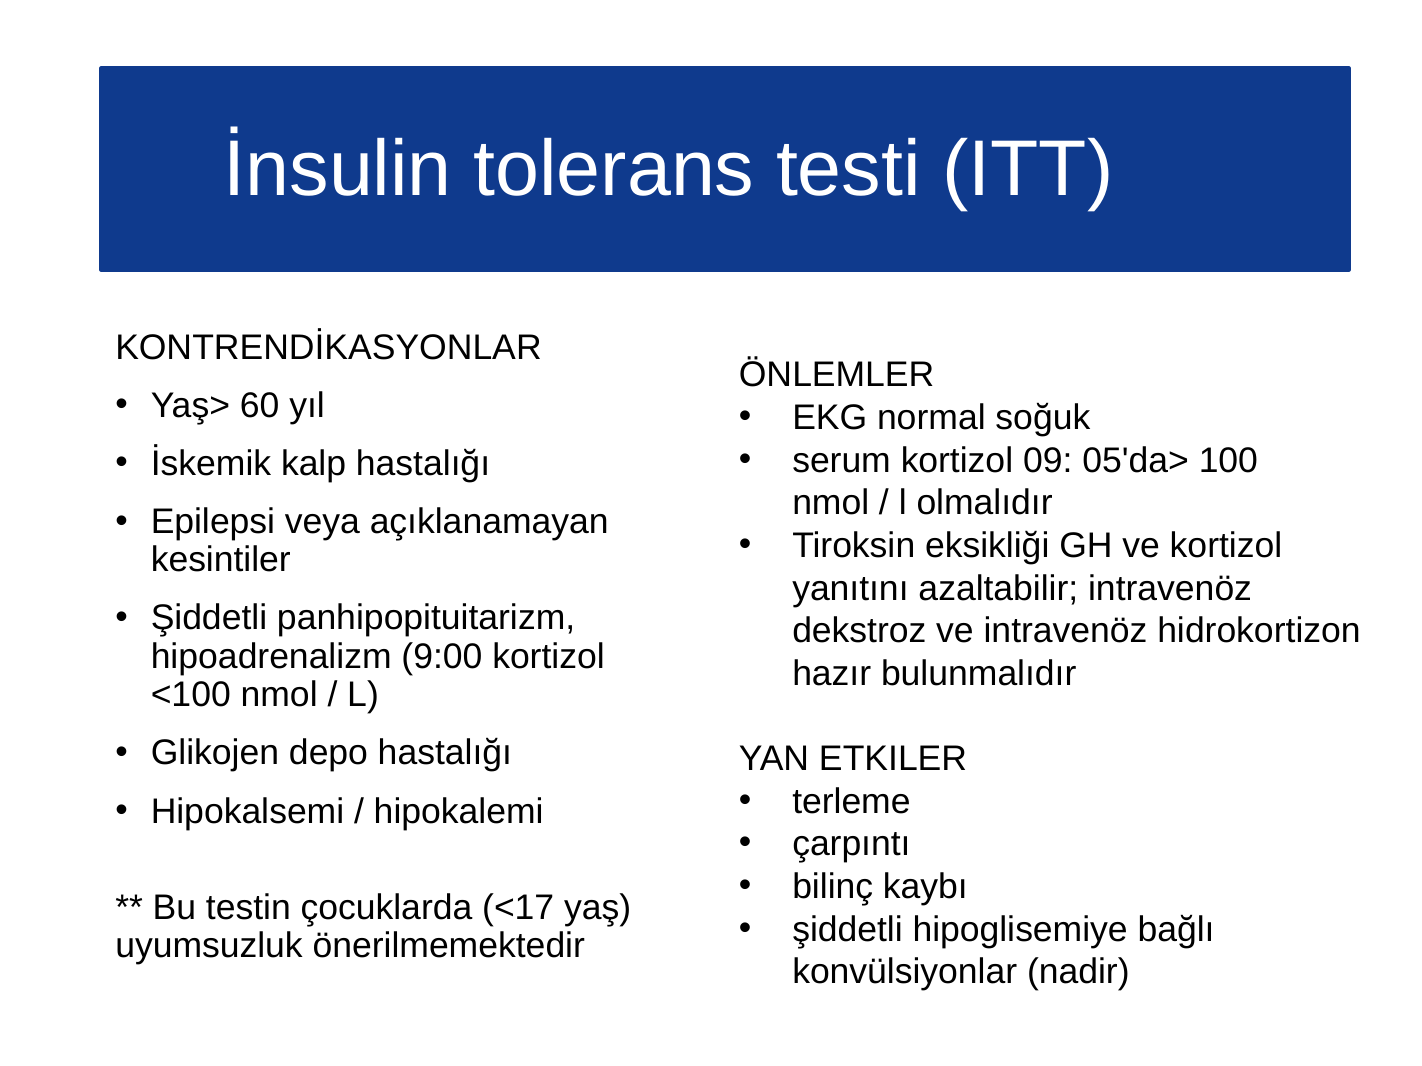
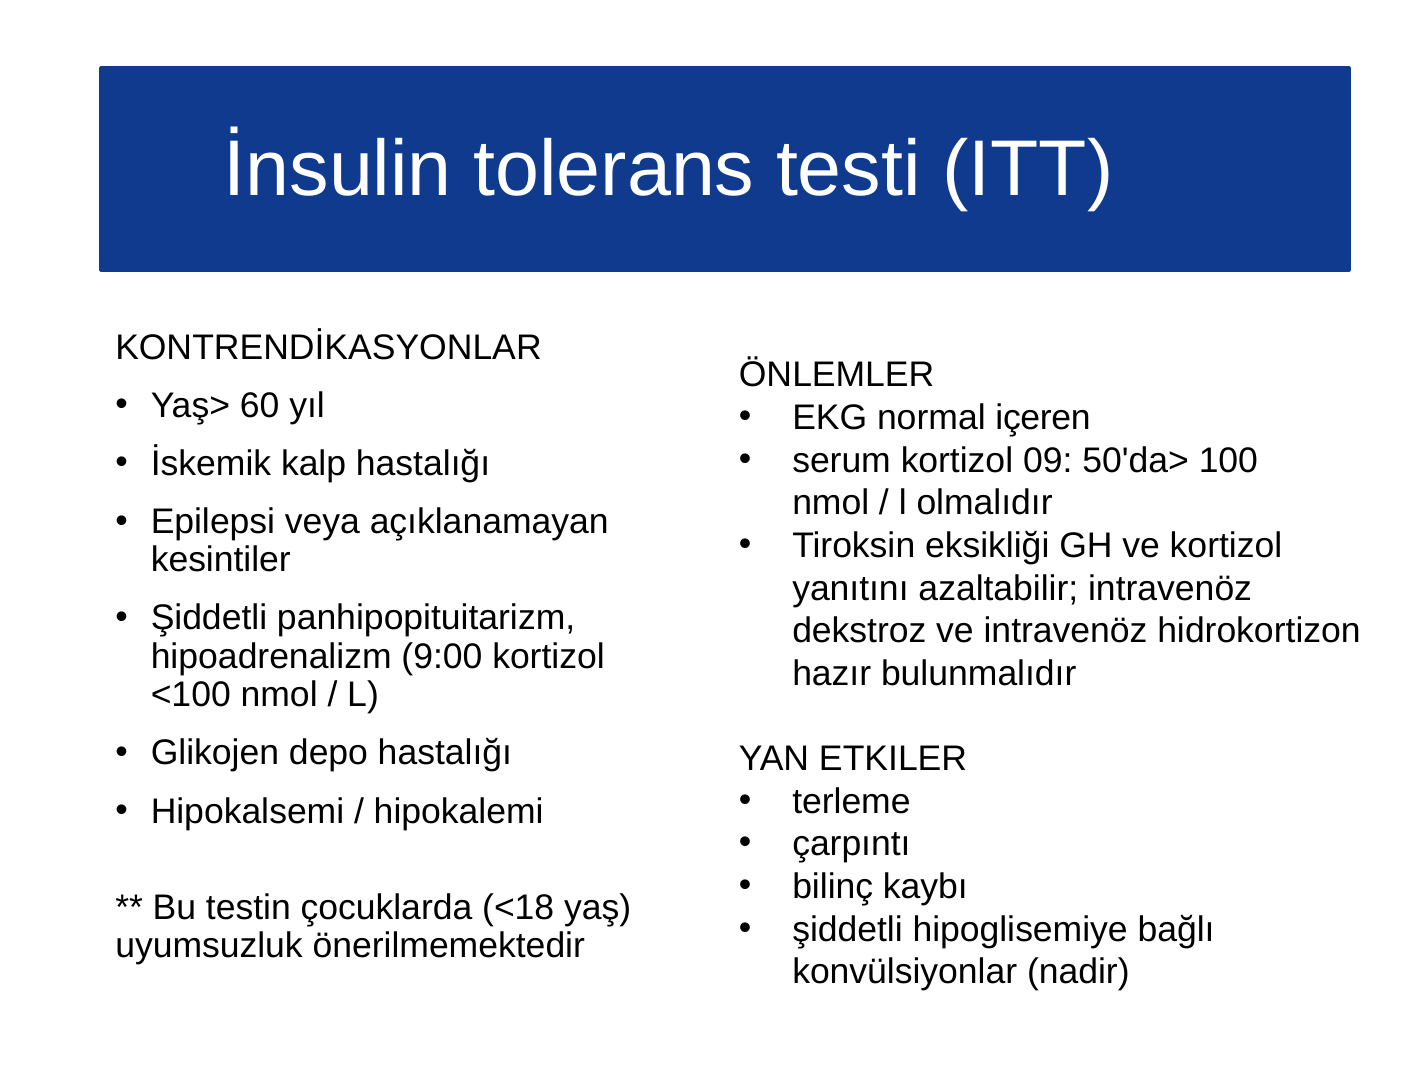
soğuk: soğuk -> içeren
05'da>: 05'da> -> 50'da>
<17: <17 -> <18
